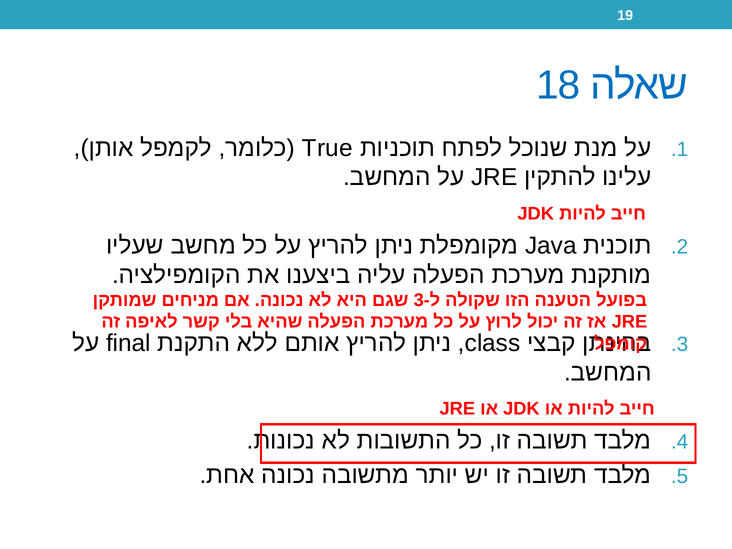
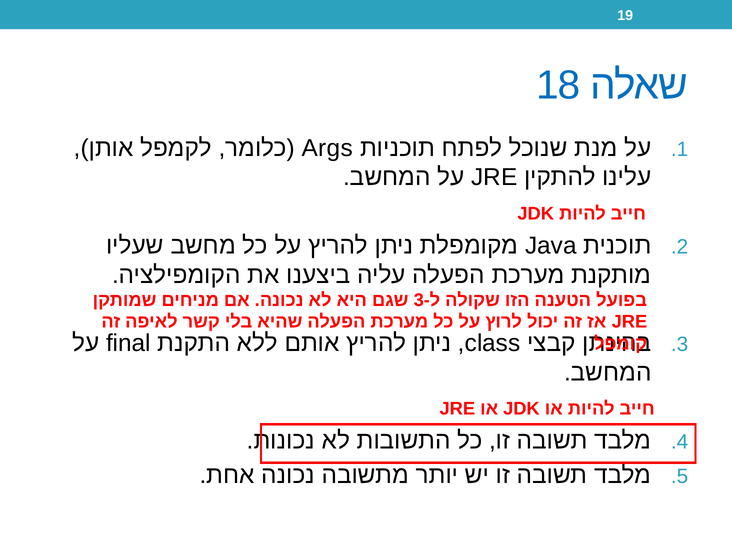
True: True -> Args
